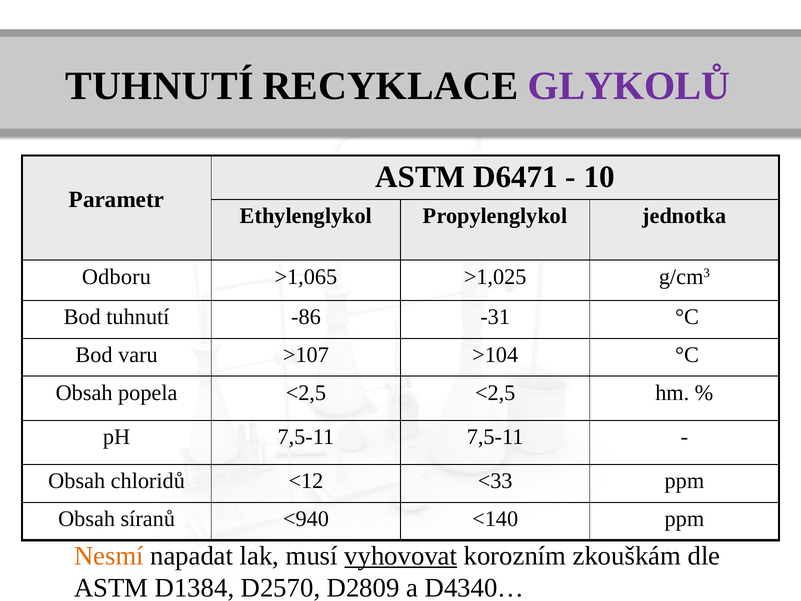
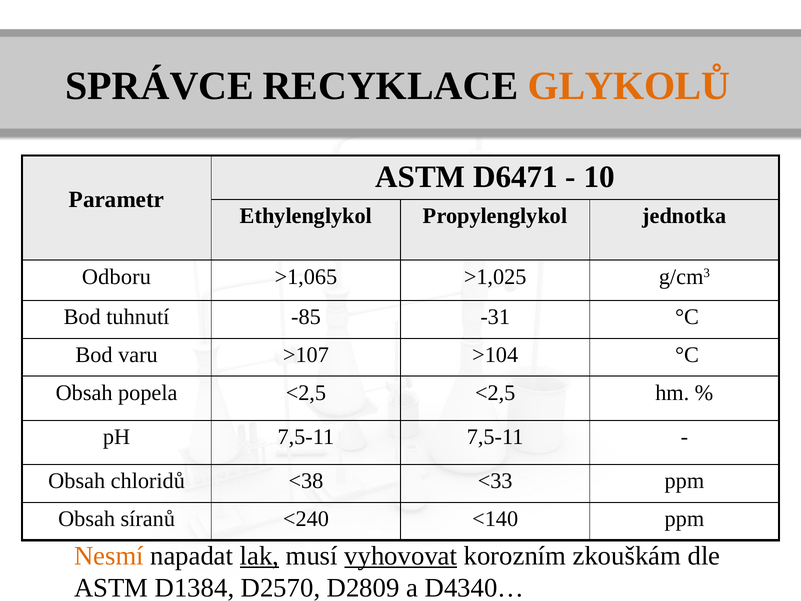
TUHNUTÍ at (159, 86): TUHNUTÍ -> SPRÁVCE
GLYKOLŮ colour: purple -> orange
-86: -86 -> -85
<12: <12 -> <38
<940: <940 -> <240
lak underline: none -> present
